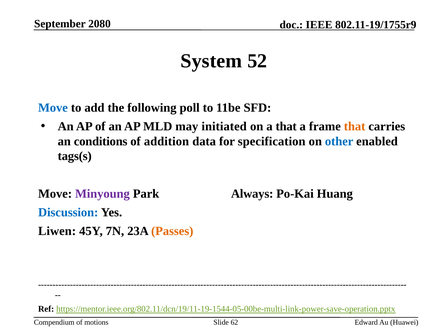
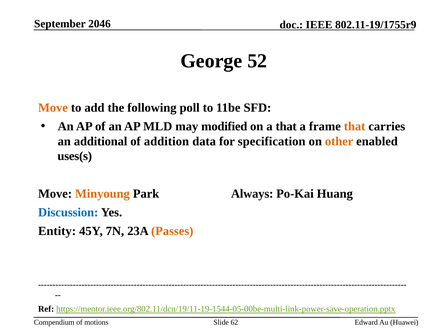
2080: 2080 -> 2046
System: System -> George
Move at (53, 108) colour: blue -> orange
initiated: initiated -> modified
conditions: conditions -> additional
other colour: blue -> orange
tags(s: tags(s -> uses(s
Minyoung colour: purple -> orange
Liwen: Liwen -> Entity
